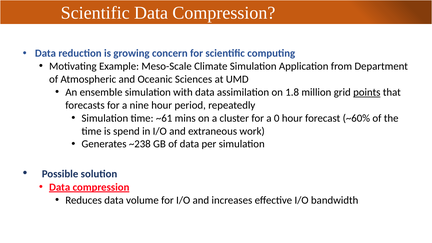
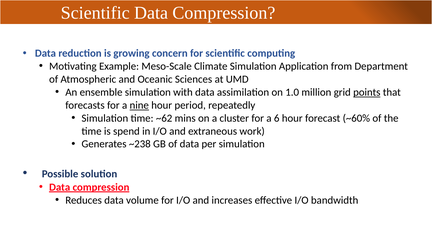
1.8: 1.8 -> 1.0
nine underline: none -> present
~61: ~61 -> ~62
0: 0 -> 6
